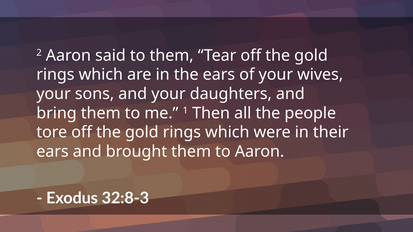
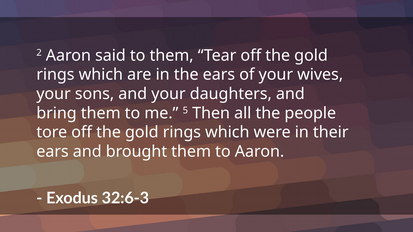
1: 1 -> 5
32:8-3: 32:8-3 -> 32:6-3
